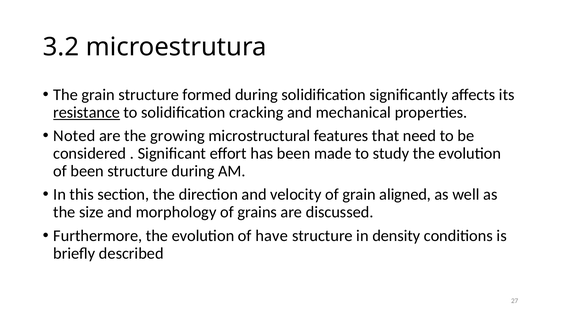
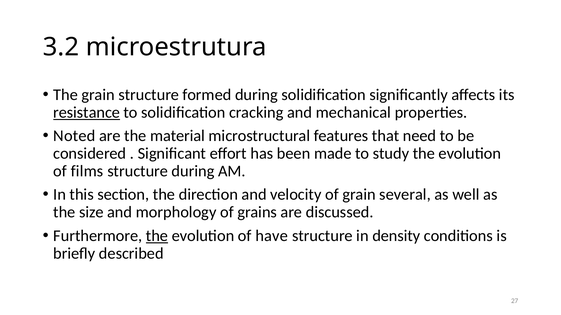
growing: growing -> material
of been: been -> films
aligned: aligned -> several
the at (157, 236) underline: none -> present
